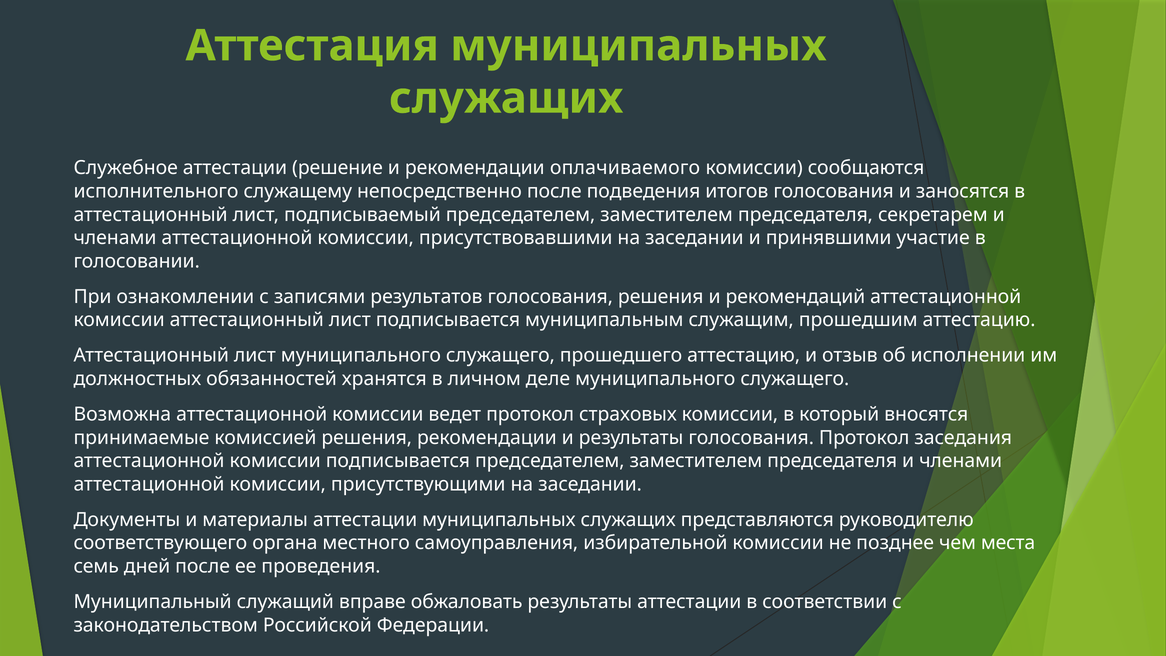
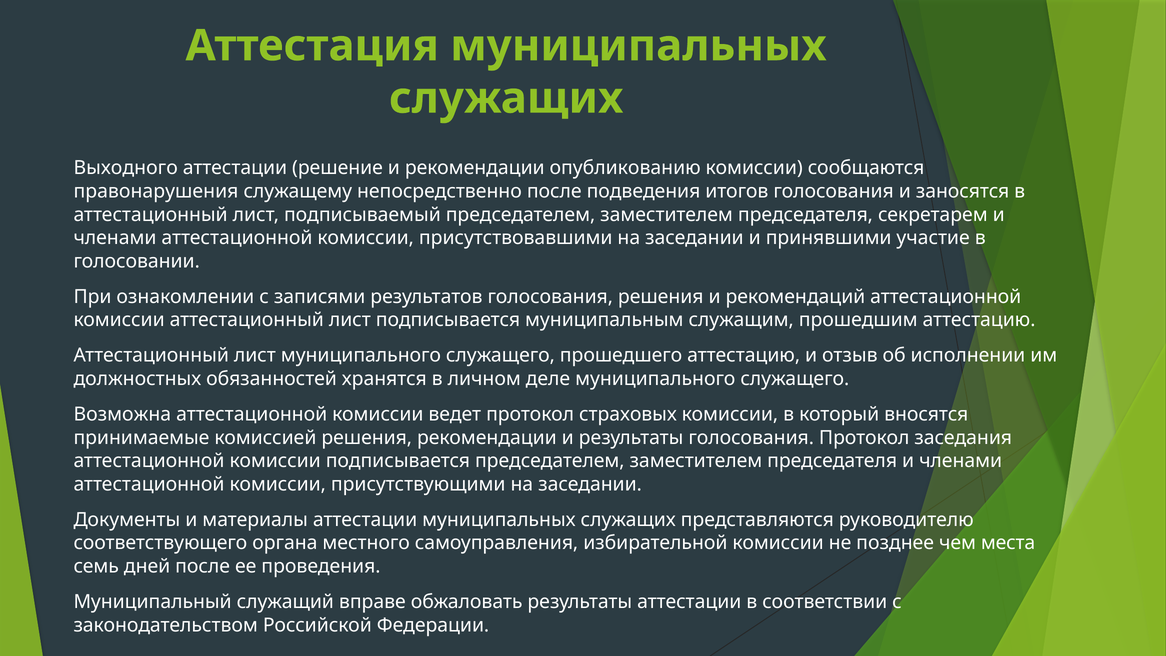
Служебное: Служебное -> Выходного
оплачиваемого: оплачиваемого -> опубликованию
исполнительного: исполнительного -> правонарушения
